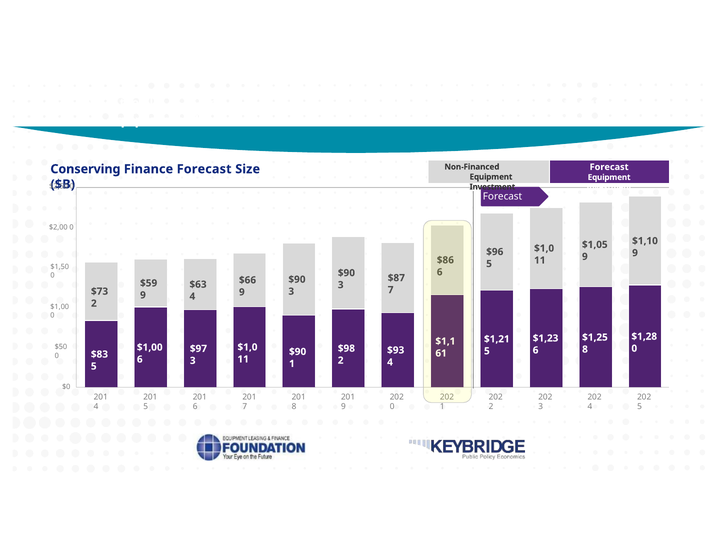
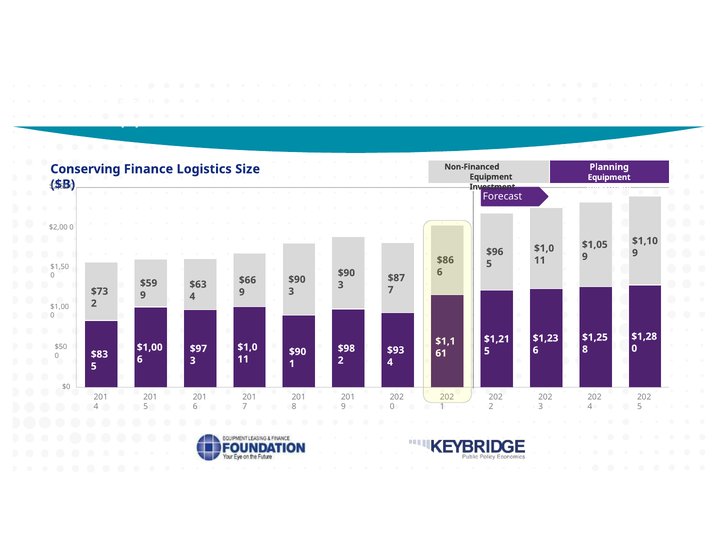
Forecast at (609, 167): Forecast -> Planning
Finance Forecast: Forecast -> Logistics
